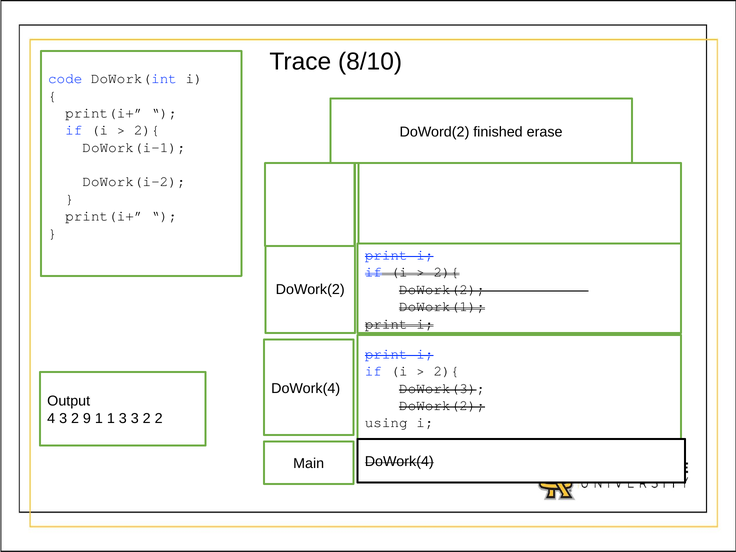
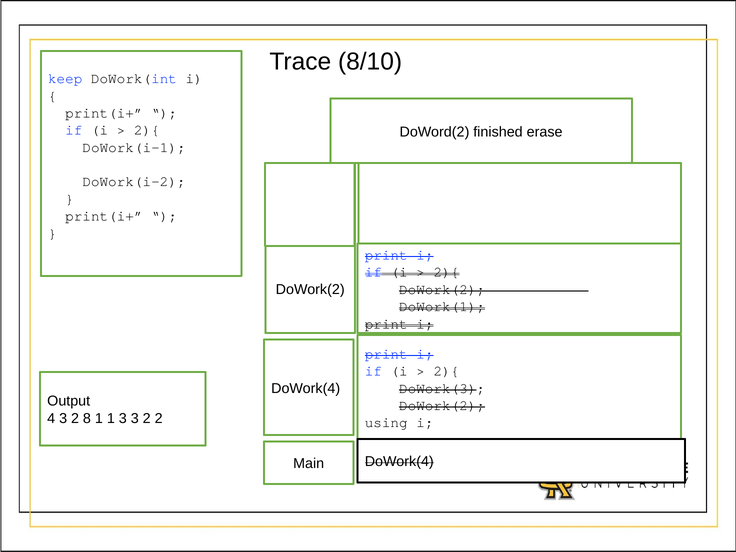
code: code -> keep
9: 9 -> 8
